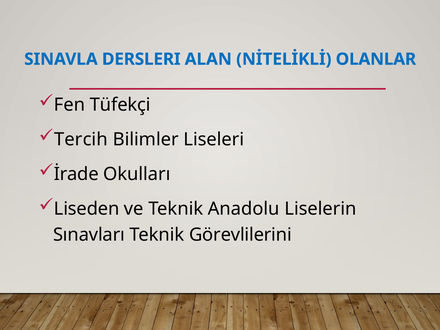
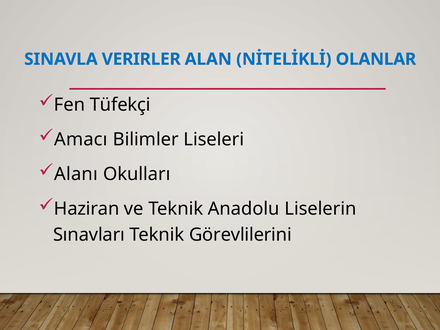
DERSLERI: DERSLERI -> VERIRLER
Tercih: Tercih -> Amacı
İrade: İrade -> Alanı
Liseden: Liseden -> Haziran
